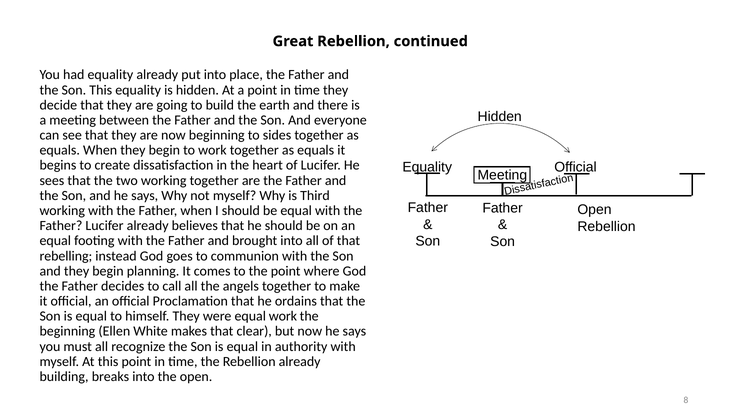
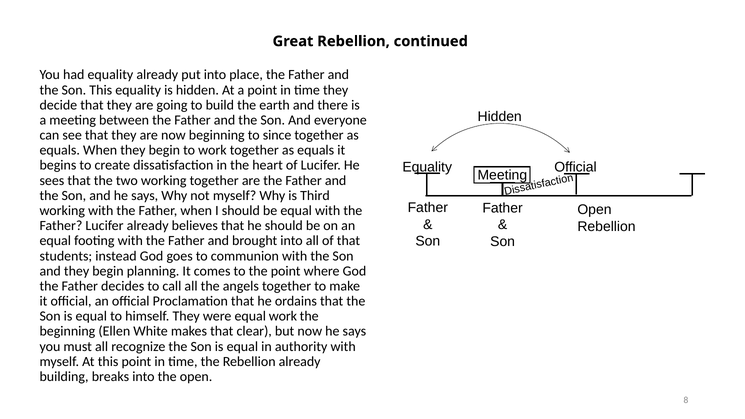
sides: sides -> since
rebelling: rebelling -> students
